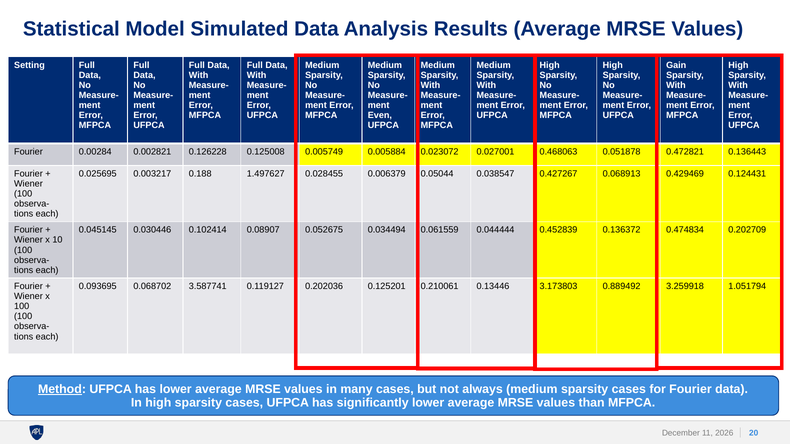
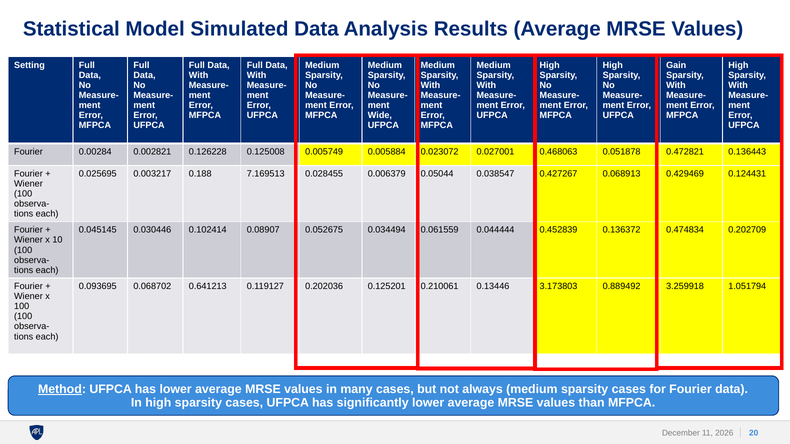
Even: Even -> Wide
1.497627: 1.497627 -> 7.169513
3.587741: 3.587741 -> 0.641213
